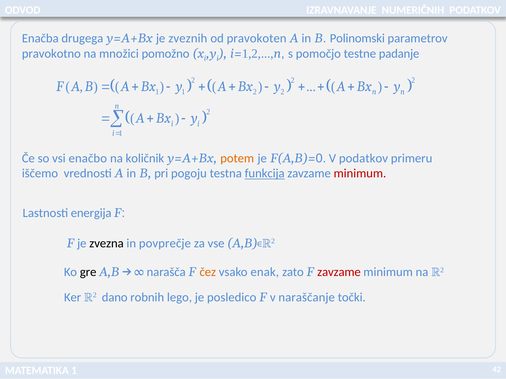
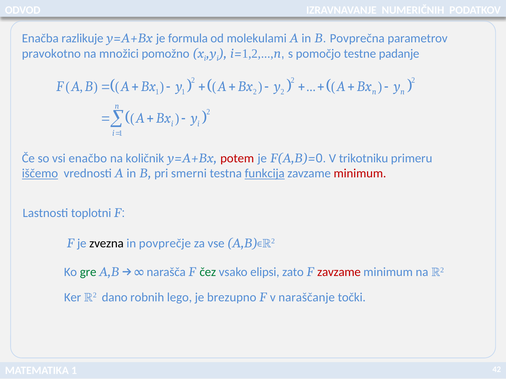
drugega: drugega -> razlikuje
zveznih: zveznih -> formula
pravokoten: pravokoten -> molekulami
Polinomski: Polinomski -> Povprečna
potem colour: orange -> red
V podatkov: podatkov -> trikotniku
iščemo underline: none -> present
pogoju: pogoju -> smerni
energija: energija -> toplotni
gre colour: black -> green
čez colour: orange -> green
enak: enak -> elipsi
posledico: posledico -> brezupno
